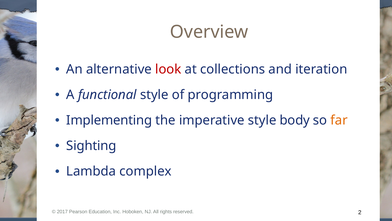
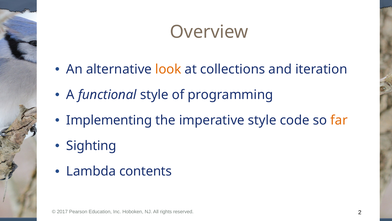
look colour: red -> orange
body: body -> code
complex: complex -> contents
